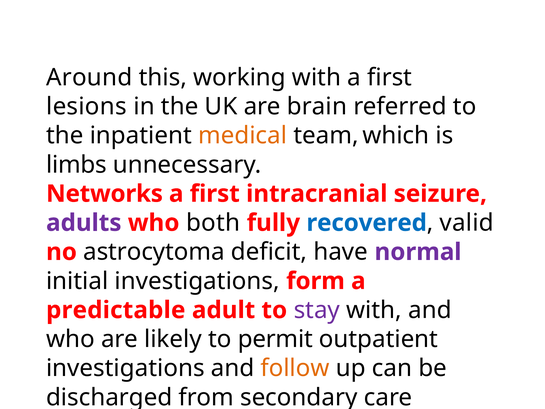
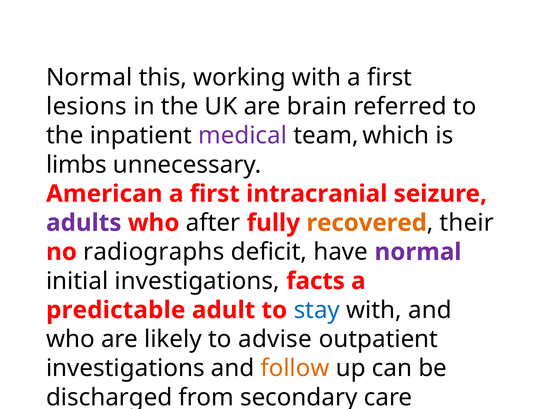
Around at (89, 77): Around -> Normal
medical colour: orange -> purple
Networks: Networks -> American
both: both -> after
recovered colour: blue -> orange
valid: valid -> their
astrocytoma: astrocytoma -> radiographs
form: form -> facts
stay colour: purple -> blue
permit: permit -> advise
